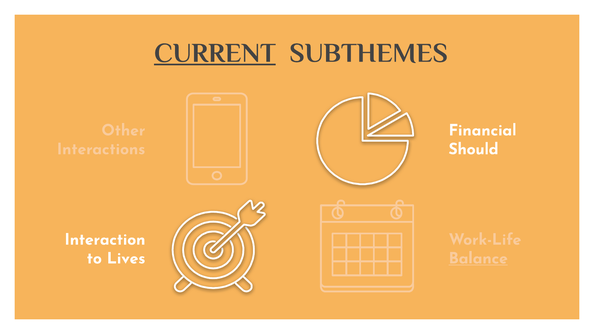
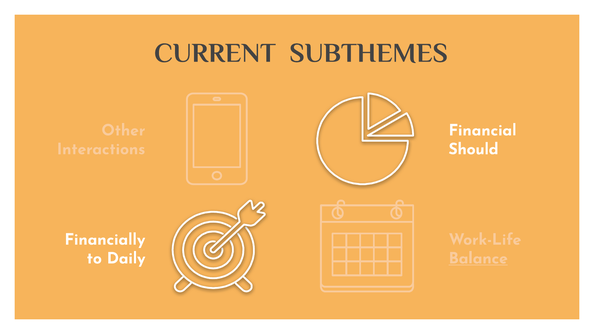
CURRENT underline: present -> none
Interaction: Interaction -> Financially
Lives: Lives -> Daily
